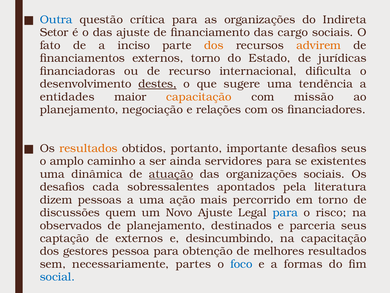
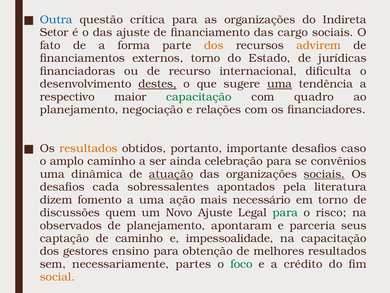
inciso: inciso -> forma
uma at (280, 84) underline: none -> present
entidades: entidades -> respectivo
capacitação at (199, 97) colour: orange -> green
missão: missão -> quadro
desafios seus: seus -> caso
servidores: servidores -> celebração
existentes: existentes -> convênios
sociais at (324, 174) underline: none -> present
pessoas: pessoas -> fomento
percorrido: percorrido -> necessário
para at (285, 212) colour: blue -> green
destinados: destinados -> apontaram
de externos: externos -> caminho
desincumbindo: desincumbindo -> impessoalidade
pessoa: pessoa -> ensino
foco colour: blue -> green
formas: formas -> crédito
social colour: blue -> orange
